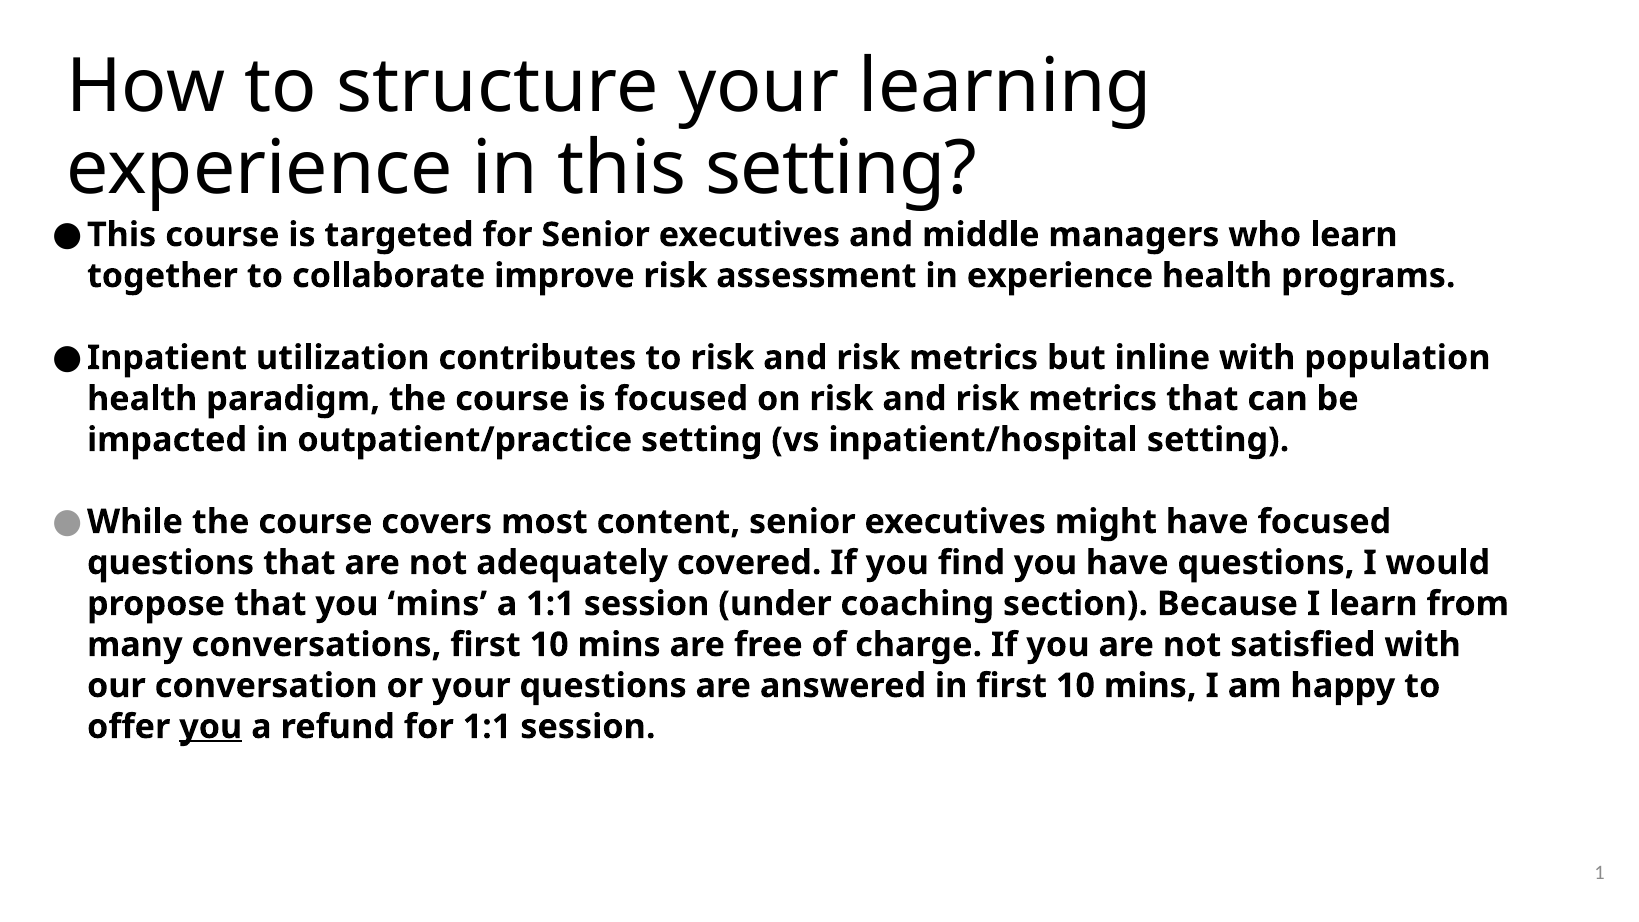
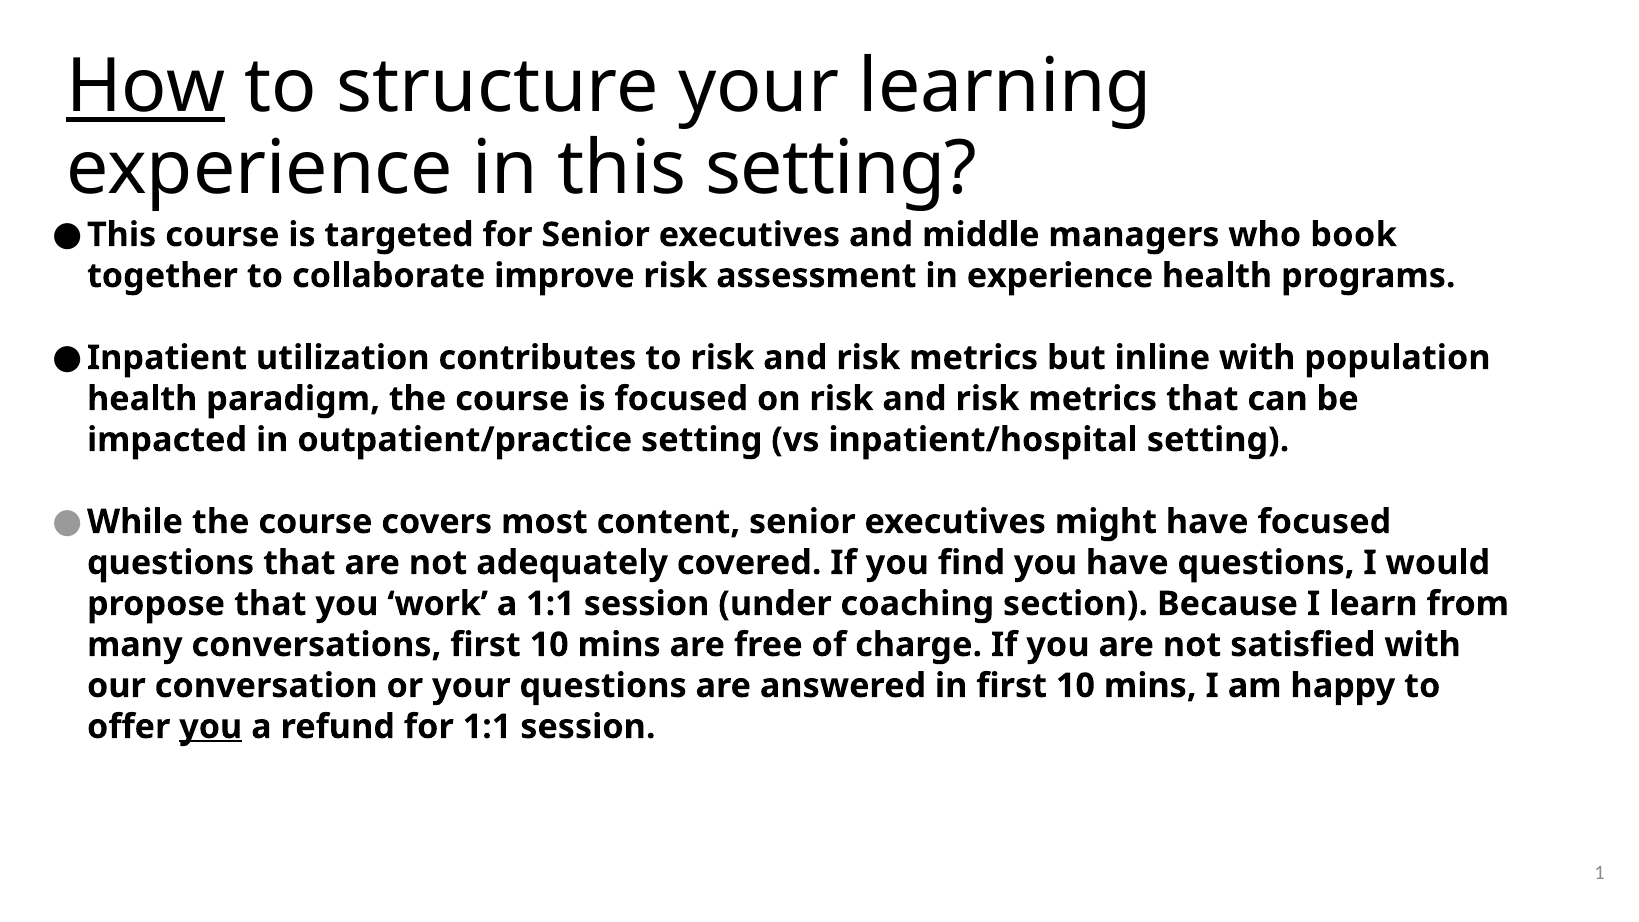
How underline: none -> present
who learn: learn -> book
you mins: mins -> work
